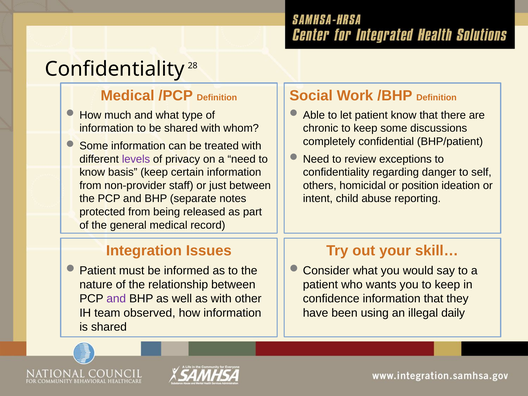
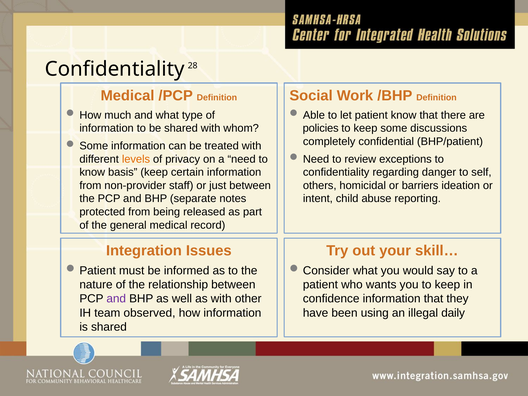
chronic: chronic -> policies
levels colour: purple -> orange
position: position -> barriers
